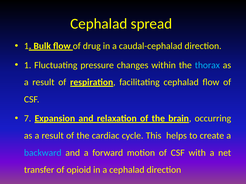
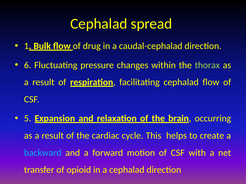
1 at (28, 65): 1 -> 6
thorax colour: light blue -> light green
7: 7 -> 5
